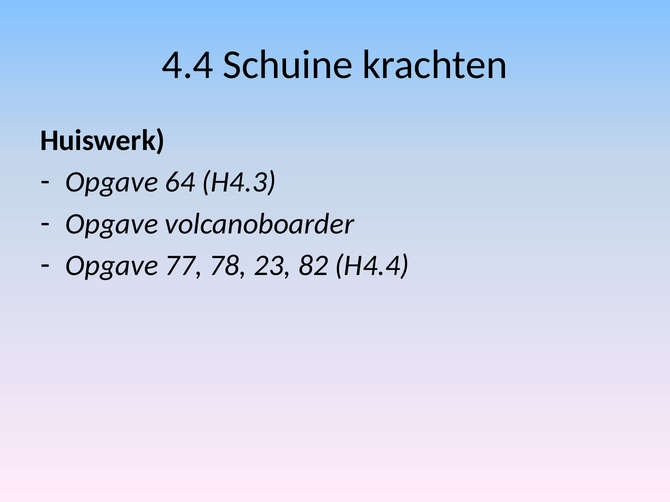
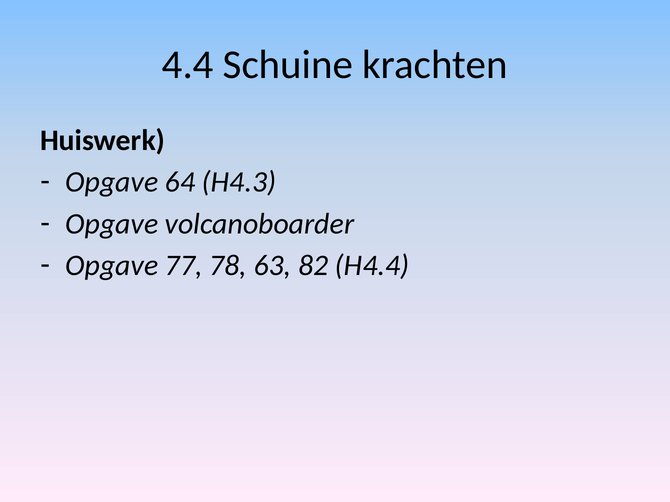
23: 23 -> 63
